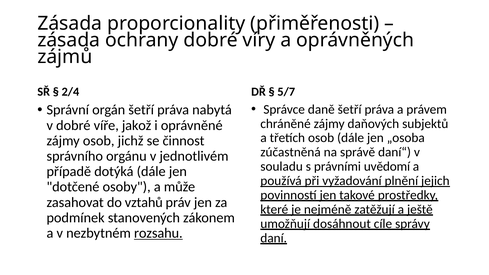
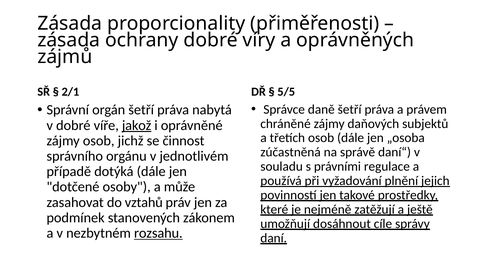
2/4: 2/4 -> 2/1
5/7: 5/7 -> 5/5
jakož underline: none -> present
uvědomí: uvědomí -> regulace
